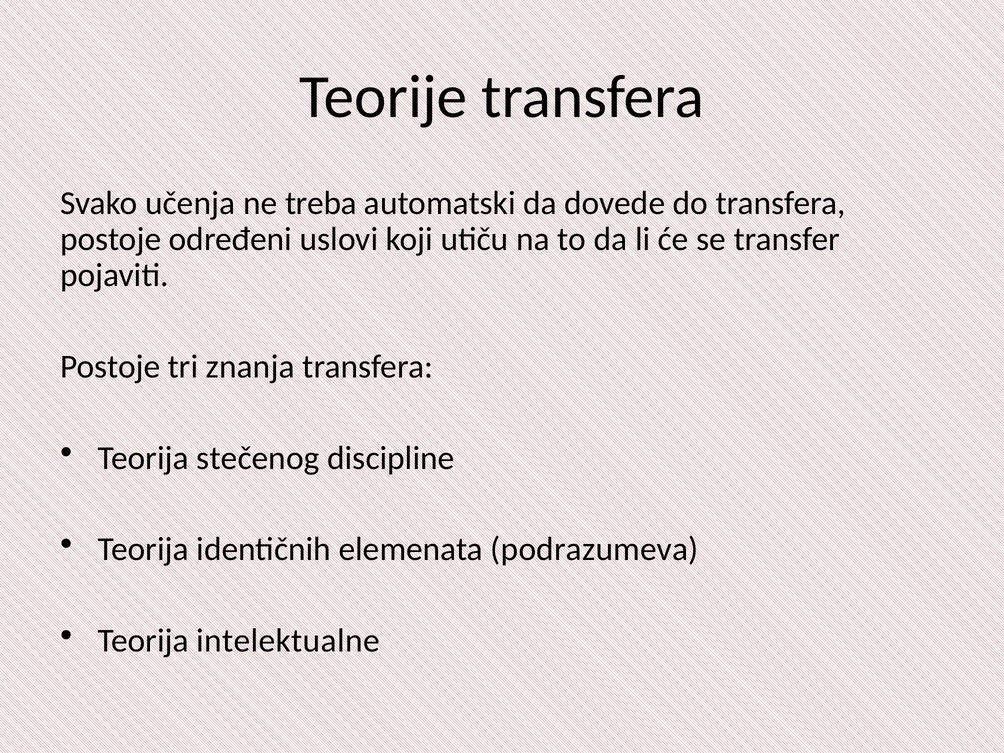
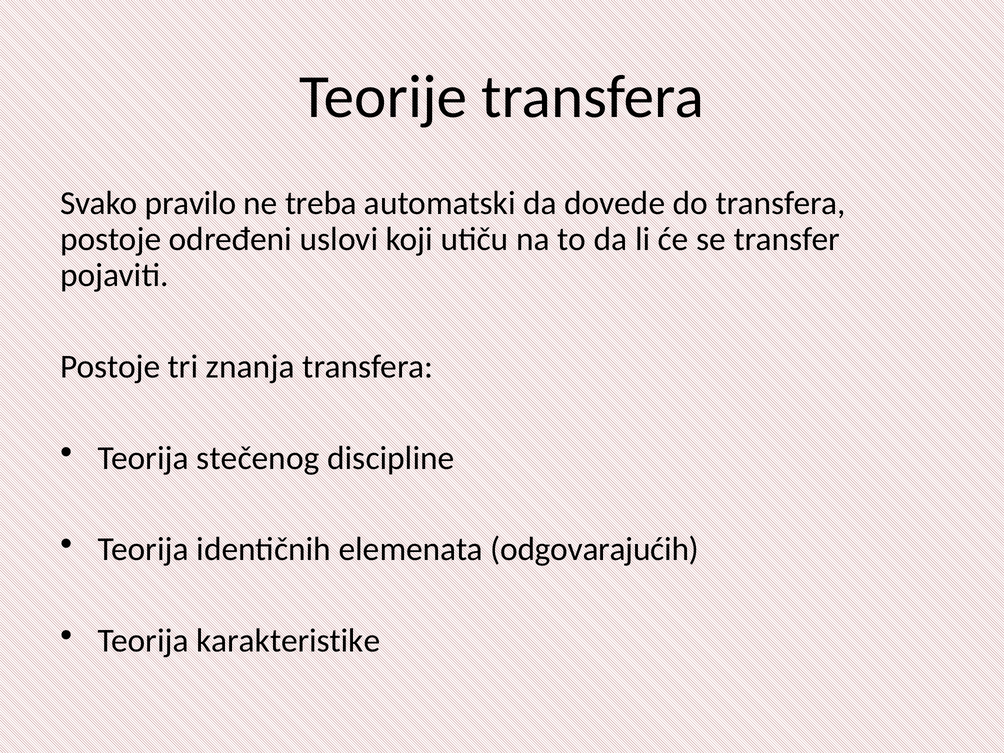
učenja: učenja -> pravilo
podrazumeva: podrazumeva -> odgovarajućih
intelektualne: intelektualne -> karakteristike
